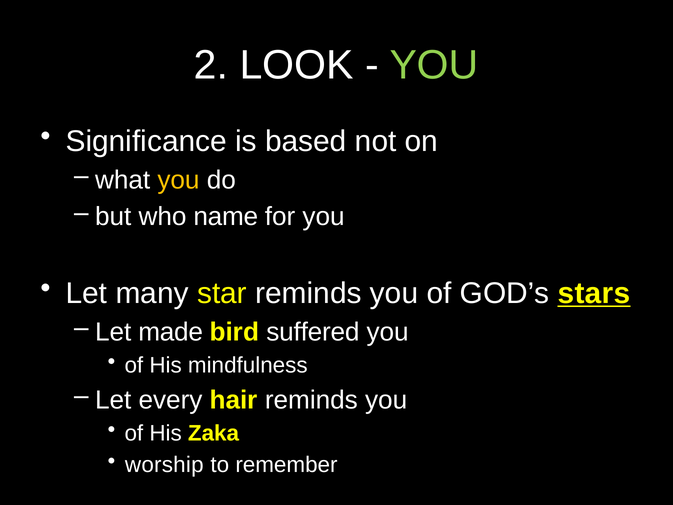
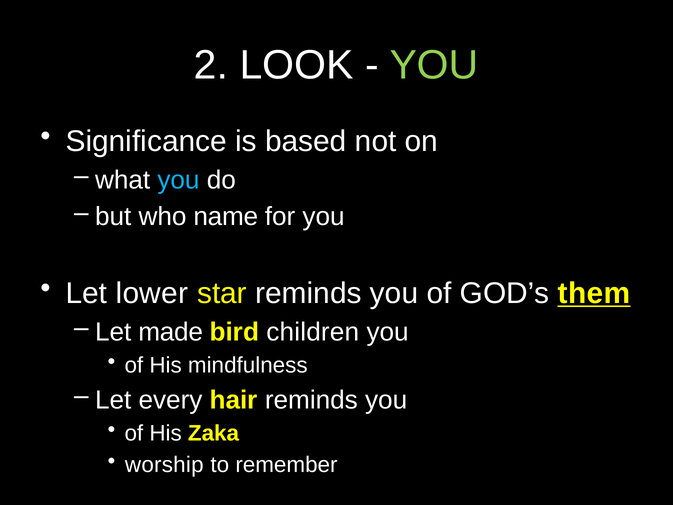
you at (178, 180) colour: yellow -> light blue
many: many -> lower
stars: stars -> them
suffered: suffered -> children
